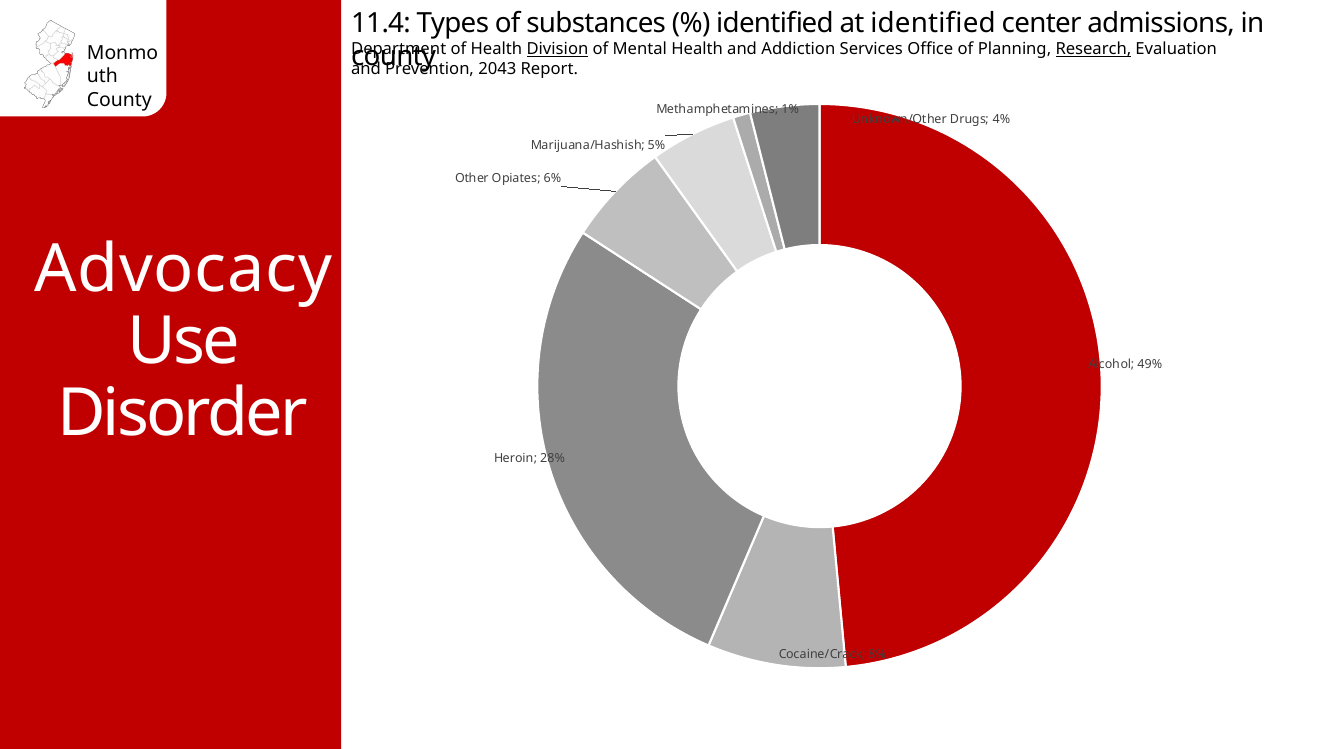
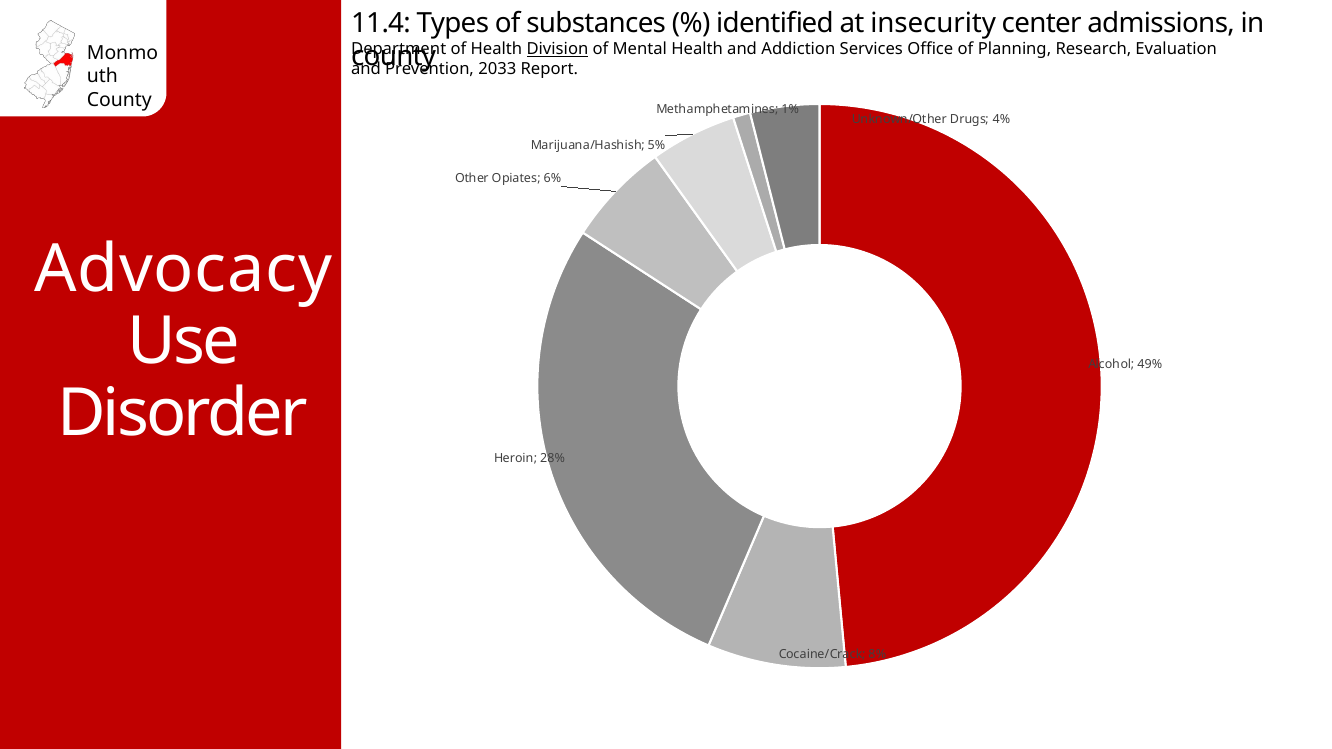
at identified: identified -> insecurity
Research underline: present -> none
2043: 2043 -> 2033
